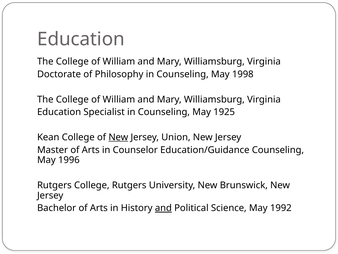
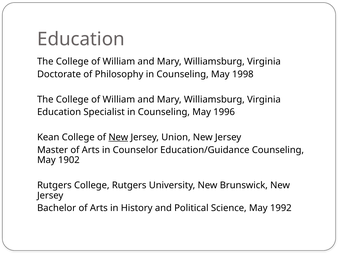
1925: 1925 -> 1996
1996: 1996 -> 1902
and at (163, 208) underline: present -> none
